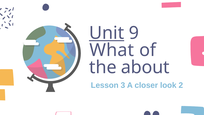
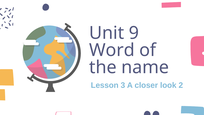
Unit underline: present -> none
What: What -> Word
about: about -> name
